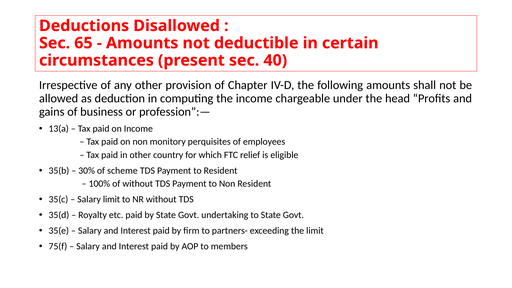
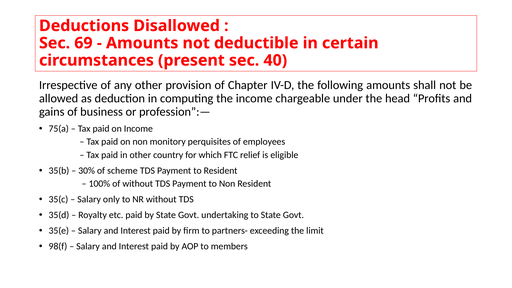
65: 65 -> 69
13(a: 13(a -> 75(a
Salary limit: limit -> only
75(f: 75(f -> 98(f
